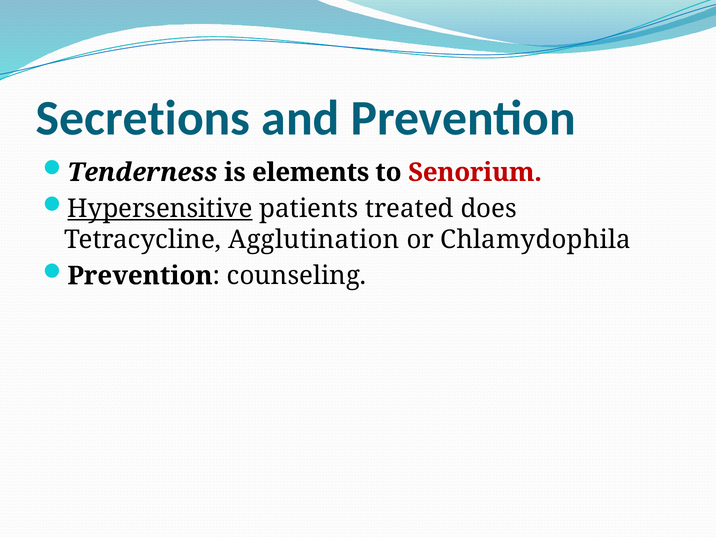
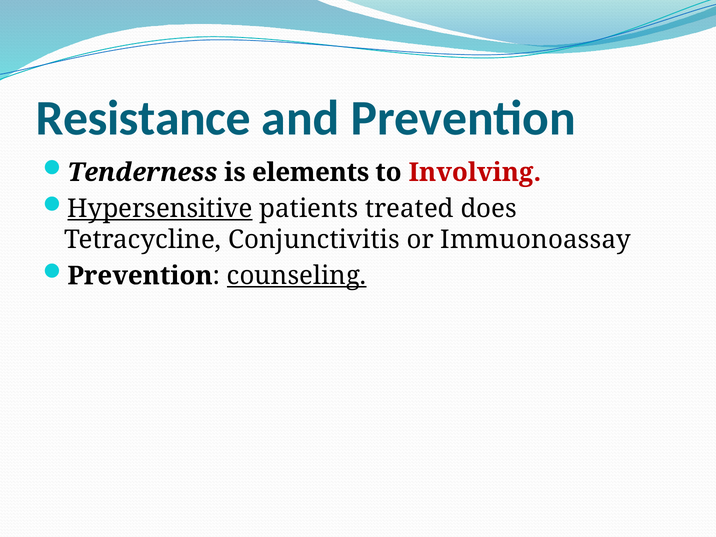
Secretions: Secretions -> Resistance
Senorium: Senorium -> Involving
Agglutination: Agglutination -> Conjunctivitis
Chlamydophila: Chlamydophila -> Immuonoassay
counseling underline: none -> present
